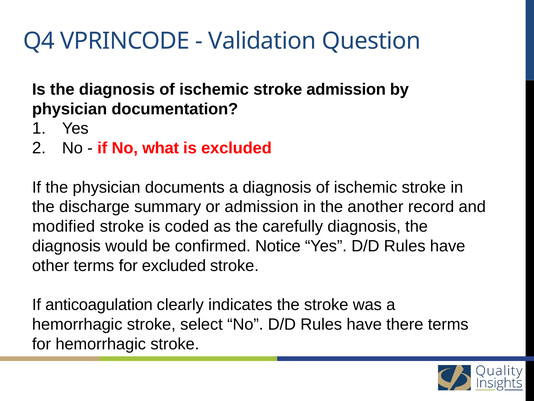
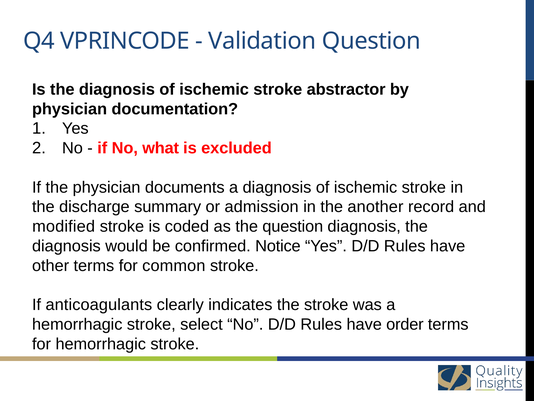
stroke admission: admission -> abstractor
the carefully: carefully -> question
for excluded: excluded -> common
anticoagulation: anticoagulation -> anticoagulants
there: there -> order
